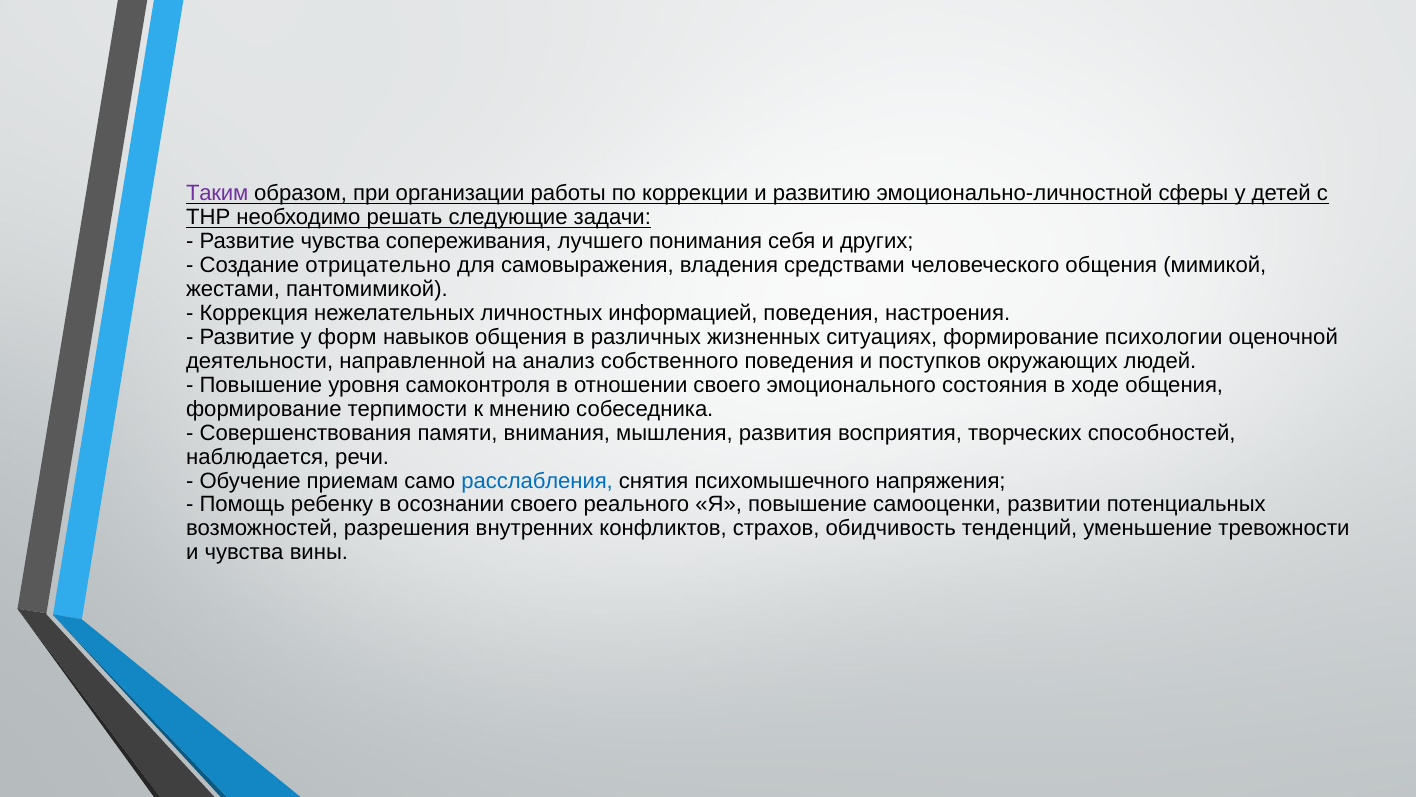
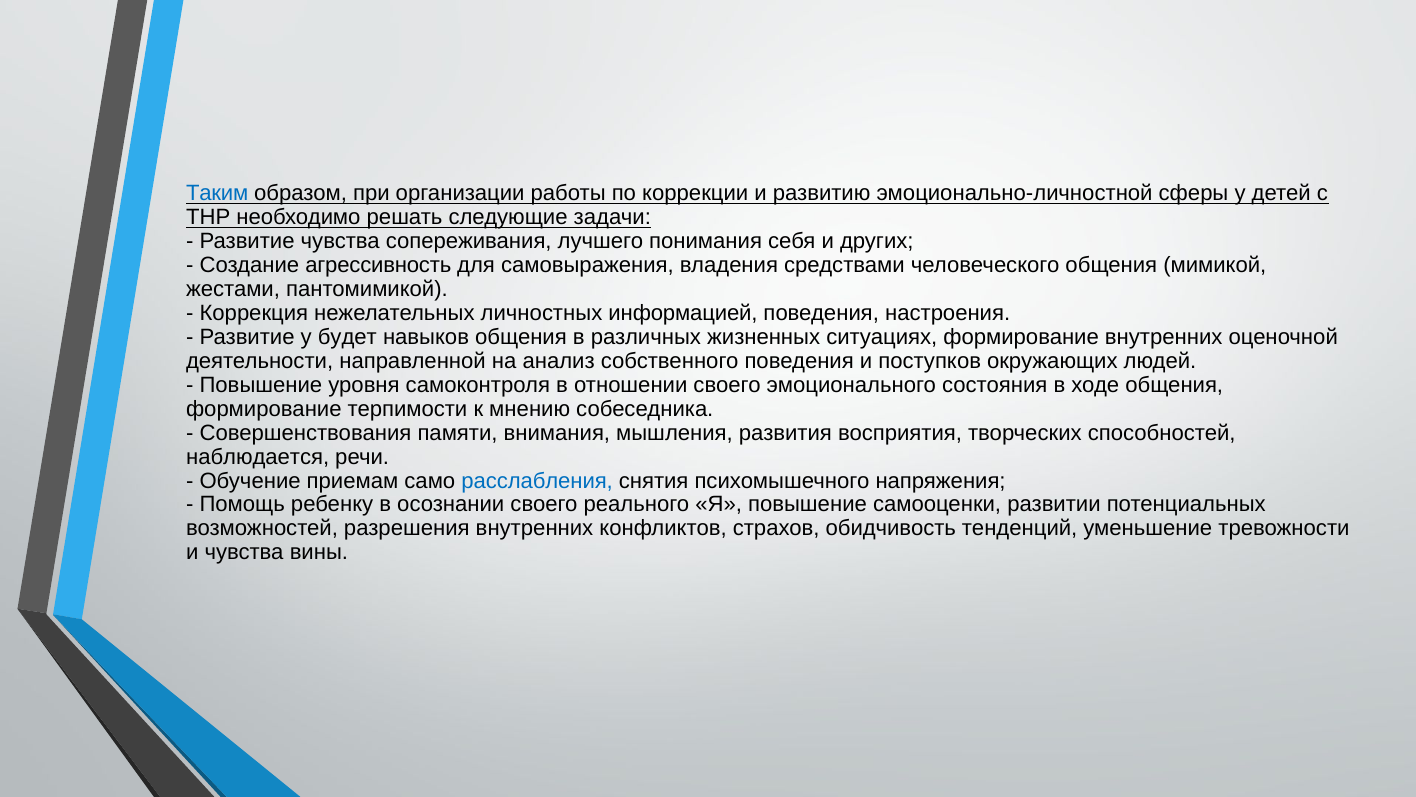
Таким colour: purple -> blue
отрицательно: отрицательно -> агрессивность
форм: форм -> будет
формирование психологии: психологии -> внутренних
